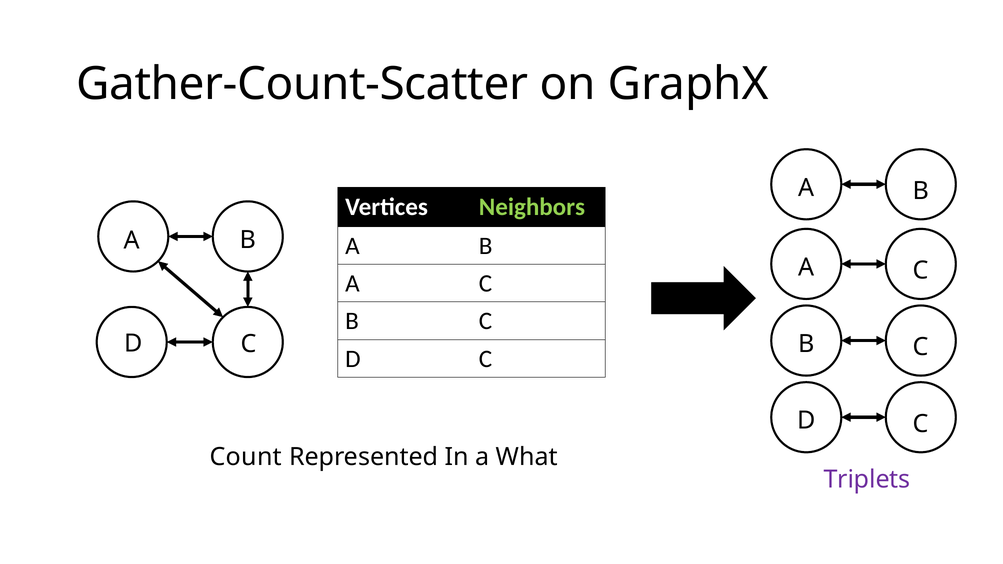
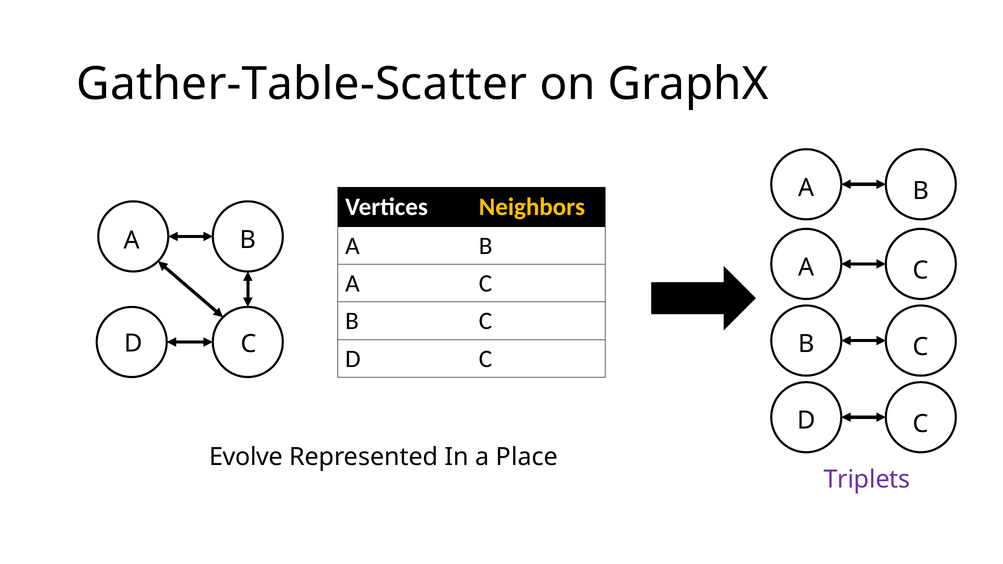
Gather-Count-Scatter: Gather-Count-Scatter -> Gather-Table-Scatter
Neighbors colour: light green -> yellow
Count: Count -> Evolve
What: What -> Place
